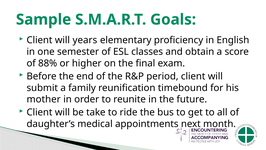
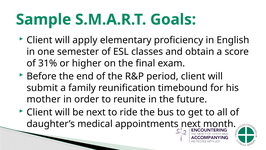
years: years -> apply
88%: 88% -> 31%
be take: take -> next
